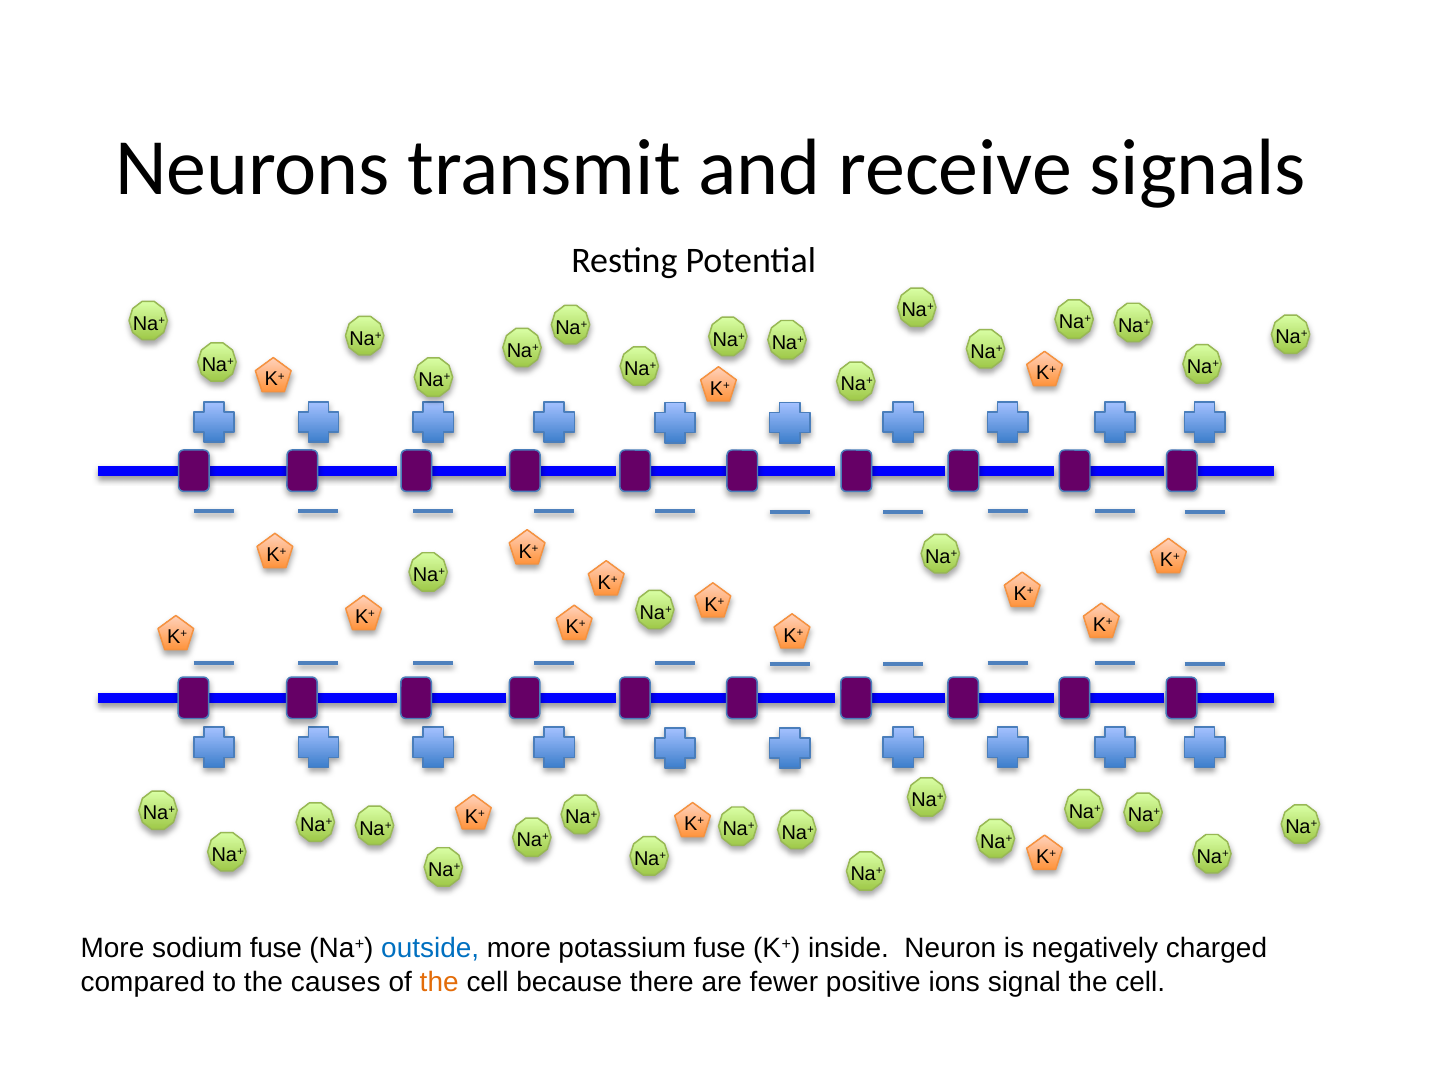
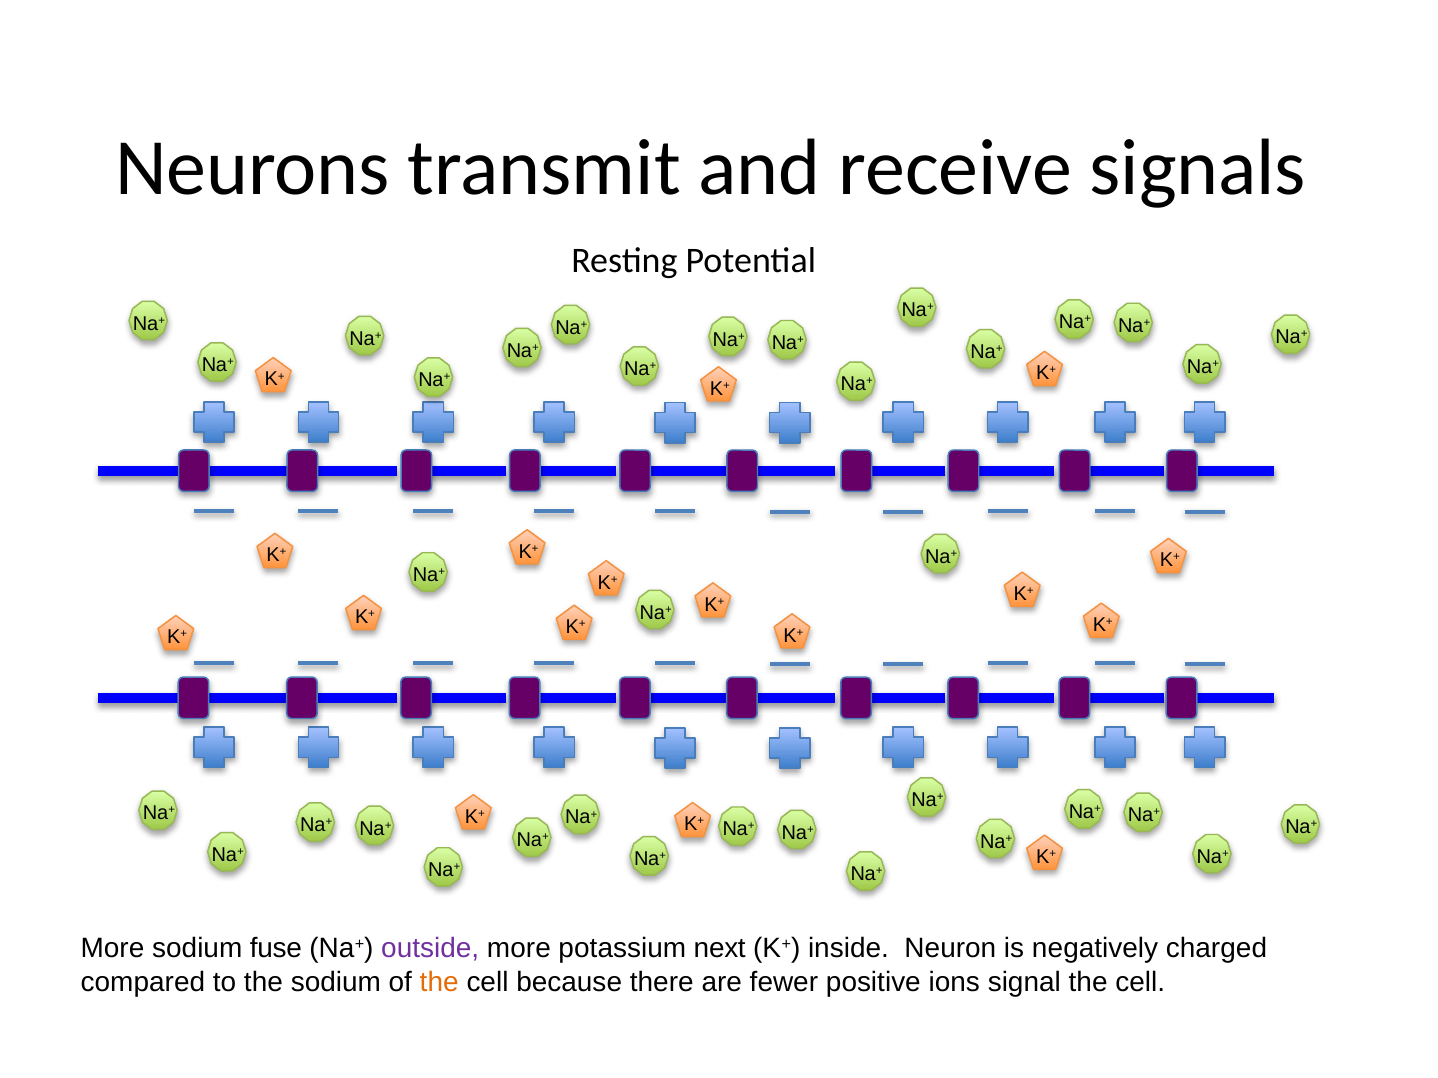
outside colour: blue -> purple
potassium fuse: fuse -> next
the causes: causes -> sodium
